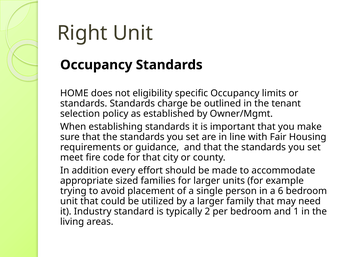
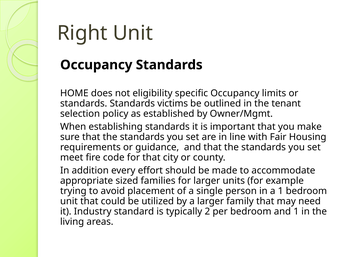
charge: charge -> victims
a 6: 6 -> 1
